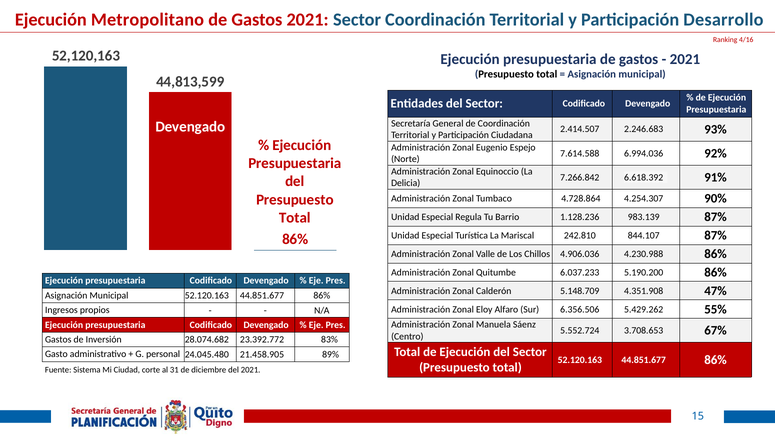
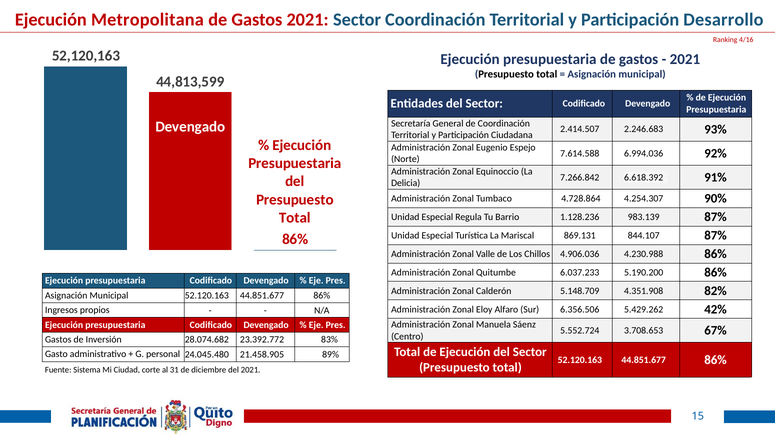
Metropolitano: Metropolitano -> Metropolitana
242.810: 242.810 -> 869.131
47%: 47% -> 82%
55%: 55% -> 42%
